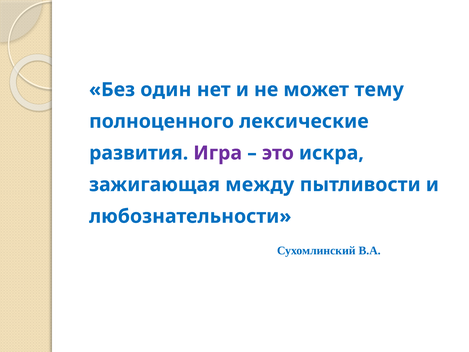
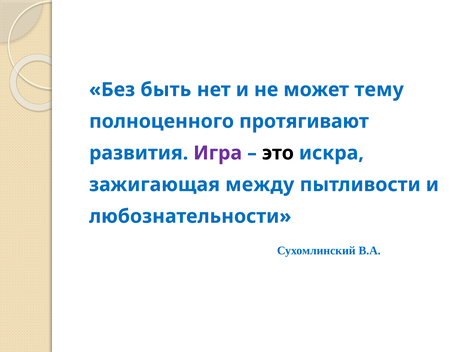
один: один -> быть
лексические: лексические -> протягивают
это colour: purple -> black
